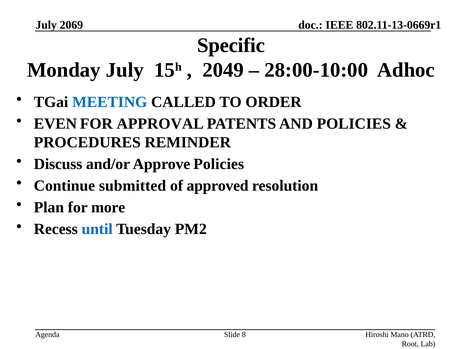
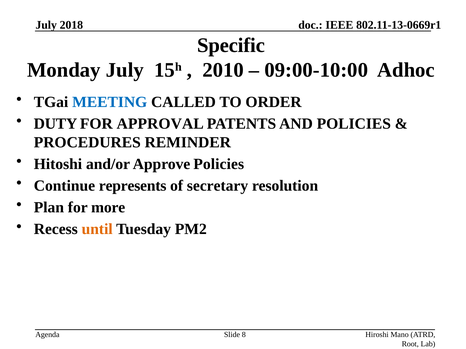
2069: 2069 -> 2018
2049: 2049 -> 2010
28:00-10:00: 28:00-10:00 -> 09:00-10:00
EVEN: EVEN -> DUTY
Discuss: Discuss -> Hitoshi
submitted: submitted -> represents
approved: approved -> secretary
until colour: blue -> orange
